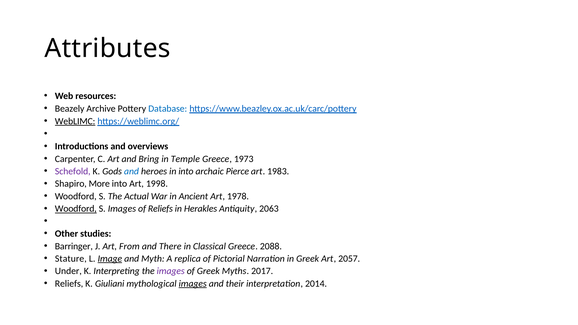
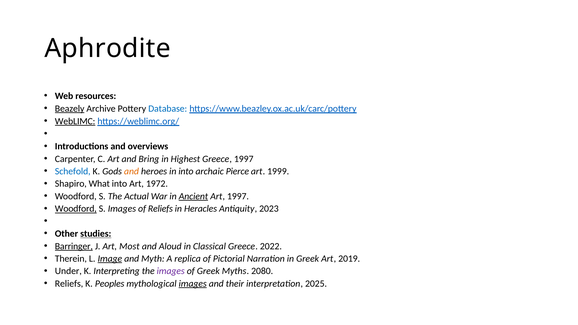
Attributes: Attributes -> Aphrodite
Beazely underline: none -> present
Temple: Temple -> Highest
Greece 1973: 1973 -> 1997
Schefold colour: purple -> blue
and at (131, 171) colour: blue -> orange
1983: 1983 -> 1999
More: More -> What
1998: 1998 -> 1972
Ancient underline: none -> present
Art 1978: 1978 -> 1997
Herakles: Herakles -> Heracles
2063: 2063 -> 2023
studies underline: none -> present
Barringer underline: none -> present
From: From -> Most
There: There -> Aloud
2088: 2088 -> 2022
Stature: Stature -> Therein
2057: 2057 -> 2019
2017: 2017 -> 2080
Giuliani: Giuliani -> Peoples
2014: 2014 -> 2025
